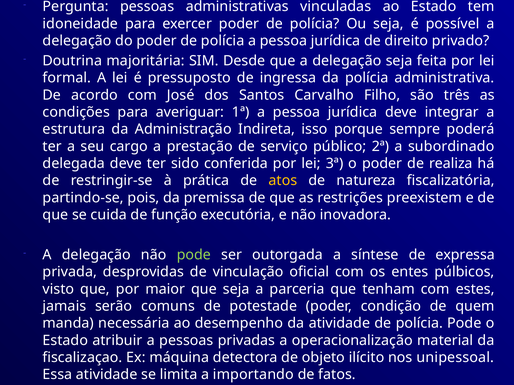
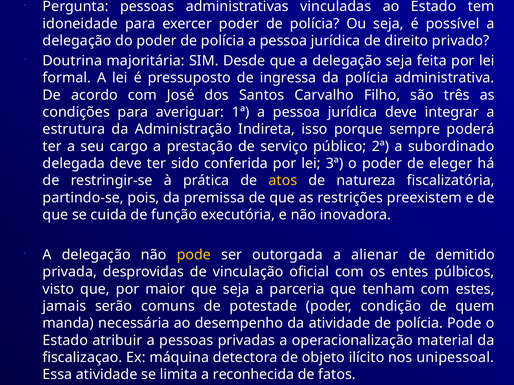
realiza: realiza -> eleger
pode at (194, 255) colour: light green -> yellow
síntese: síntese -> alienar
expressa: expressa -> demitido
importando: importando -> reconhecida
